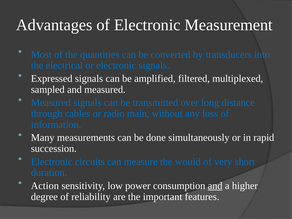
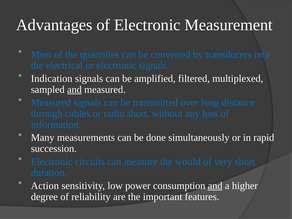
Expressed: Expressed -> Indication
and at (74, 89) underline: none -> present
radio main: main -> short
